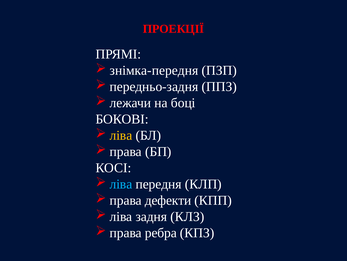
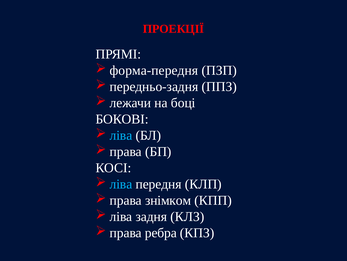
знімка-передня: знімка-передня -> форма-передня
ліва at (121, 135) colour: yellow -> light blue
дефекти: дефекти -> знімком
